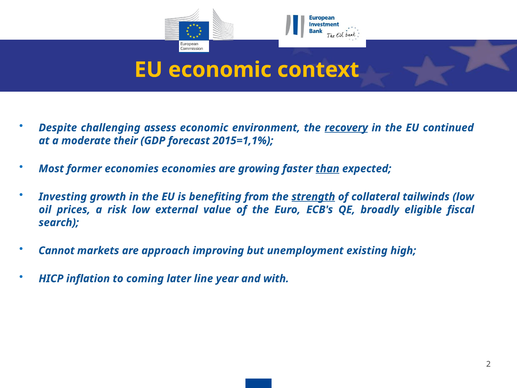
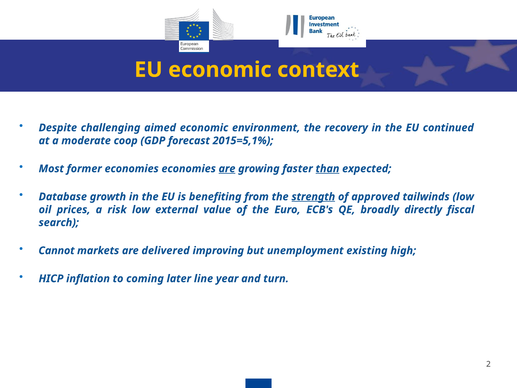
assess: assess -> aimed
recovery underline: present -> none
their: their -> coop
2015=1,1%: 2015=1,1% -> 2015=5,1%
are at (227, 169) underline: none -> present
Investing: Investing -> Database
collateral: collateral -> approved
eligible: eligible -> directly
approach: approach -> delivered
with: with -> turn
